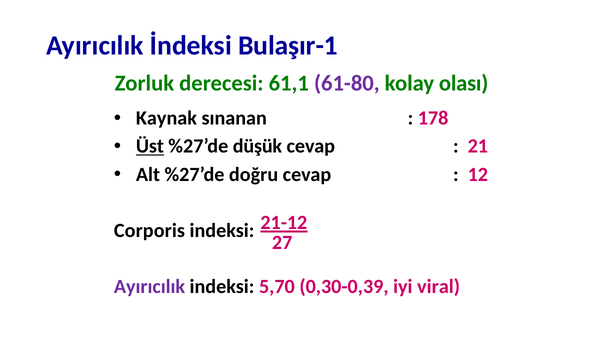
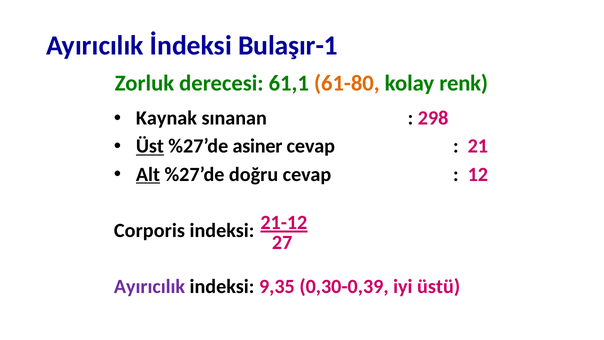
61-80 colour: purple -> orange
olası: olası -> renk
178: 178 -> 298
düşük: düşük -> asiner
Alt underline: none -> present
5,70: 5,70 -> 9,35
viral: viral -> üstü
